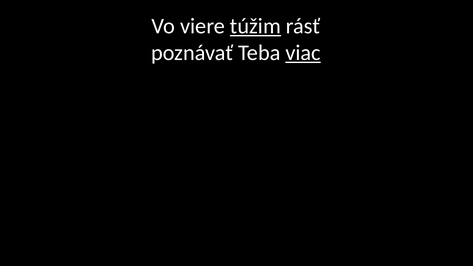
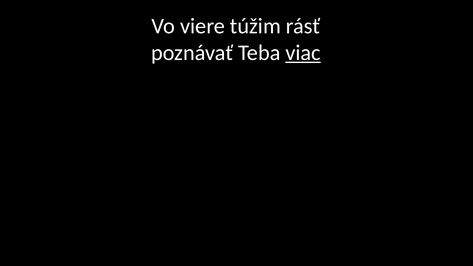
túžim underline: present -> none
